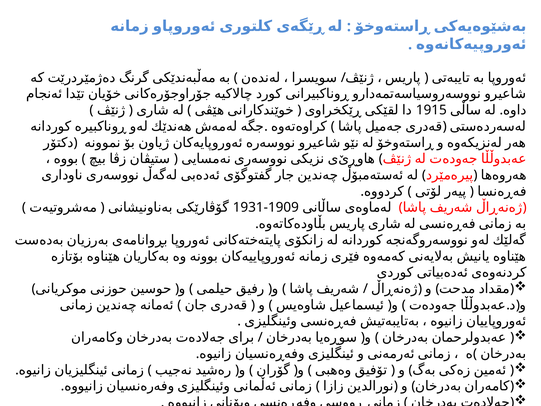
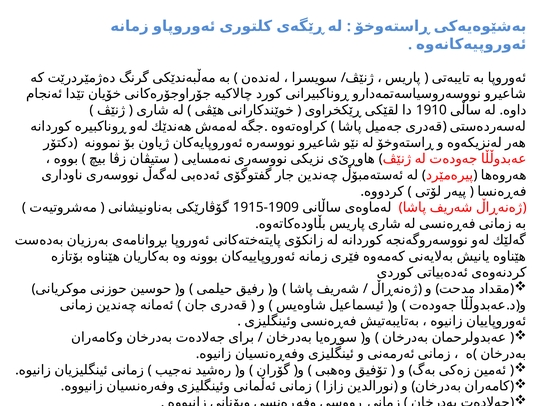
1915: 1915 -> 1910
1931: 1931 -> 1915
